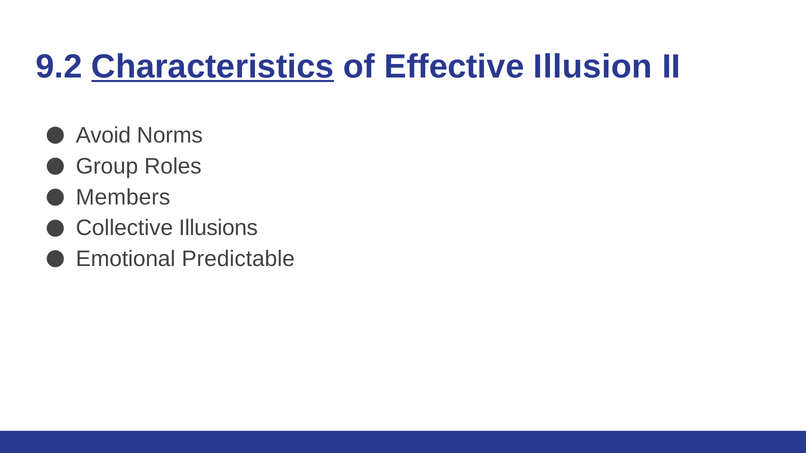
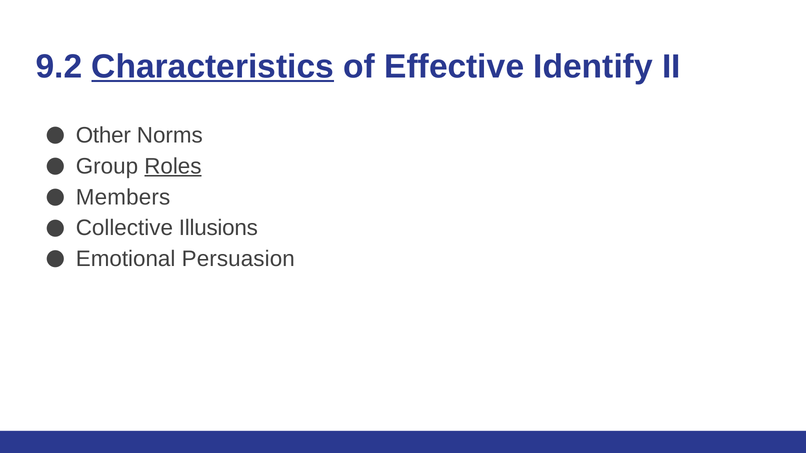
Illusion: Illusion -> Identify
Avoid: Avoid -> Other
Roles underline: none -> present
Predictable: Predictable -> Persuasion
